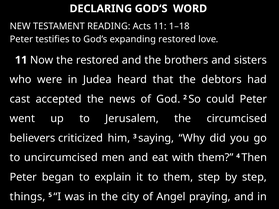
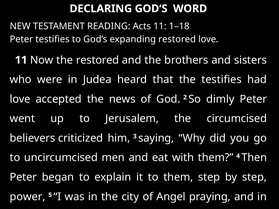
the debtors: debtors -> testifies
cast at (20, 99): cast -> love
could: could -> dimly
things: things -> power
